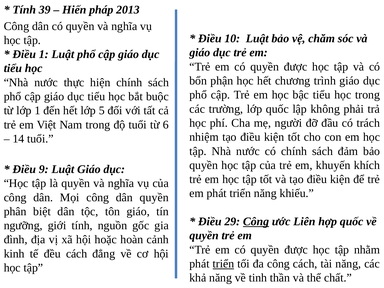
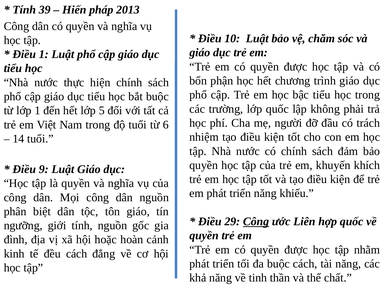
dân quyền: quyền -> nguồn
triển at (223, 264) underline: present -> none
đa công: công -> buộc
